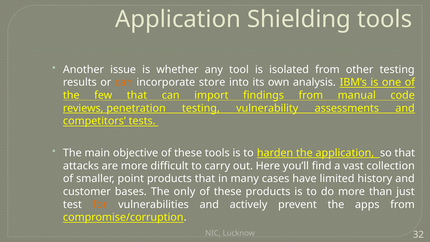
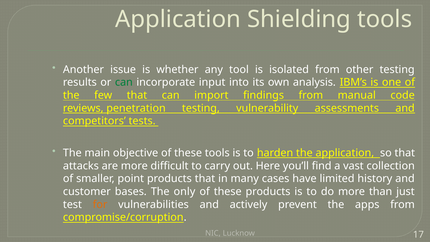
can at (124, 82) colour: orange -> green
store: store -> input
32: 32 -> 17
